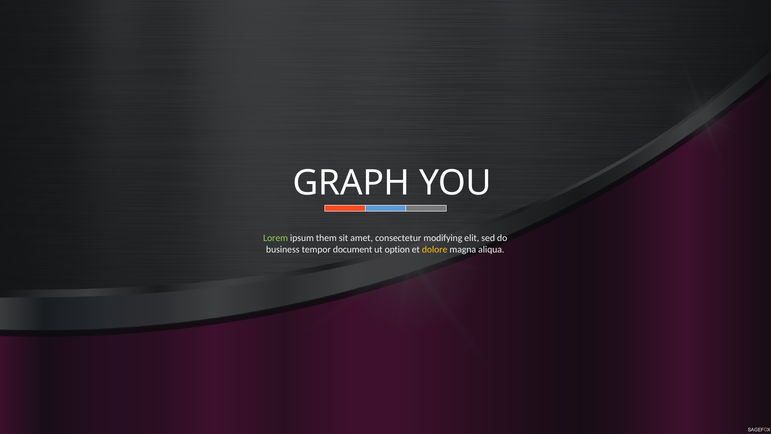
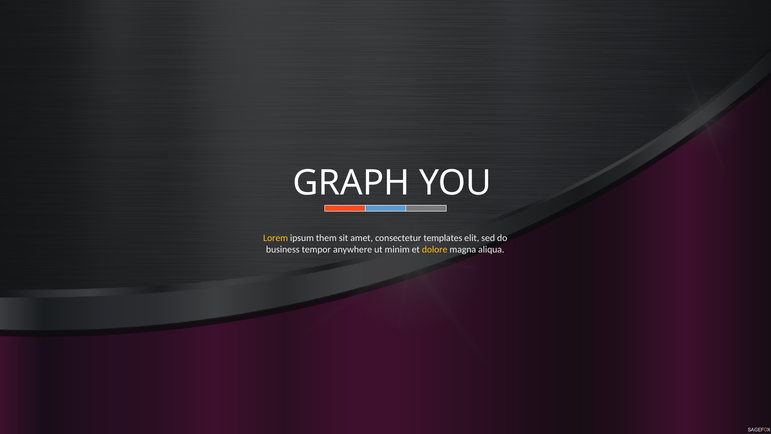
Lorem colour: light green -> yellow
modifying: modifying -> templates
document: document -> anywhere
option: option -> minim
